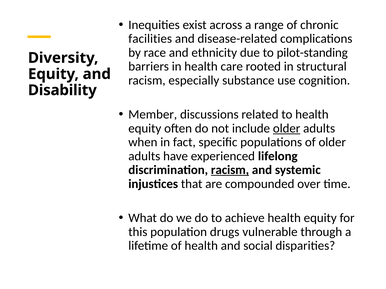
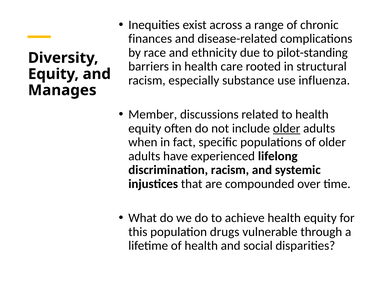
facilities: facilities -> finances
cognition: cognition -> influenza
Disability: Disability -> Manages
racism at (230, 170) underline: present -> none
